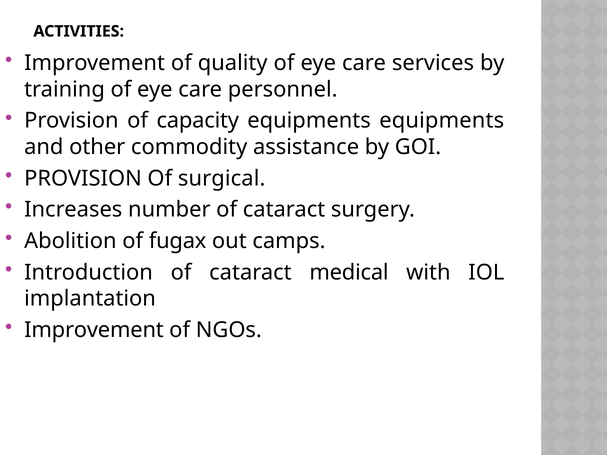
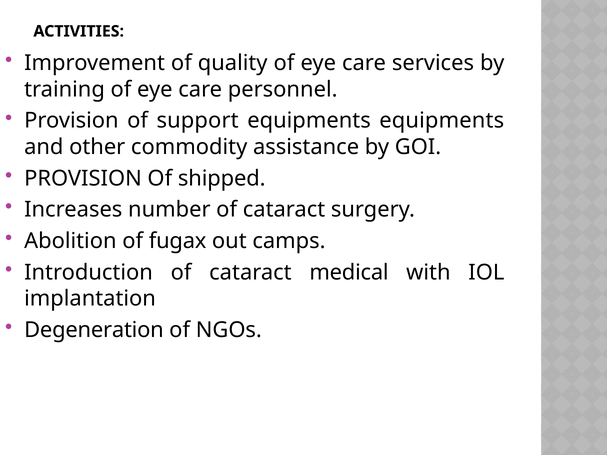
capacity: capacity -> support
surgical: surgical -> shipped
Improvement at (94, 330): Improvement -> Degeneration
